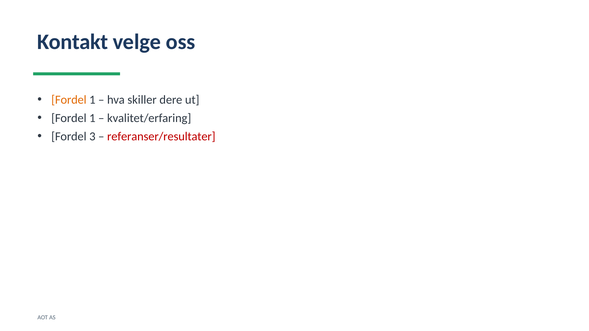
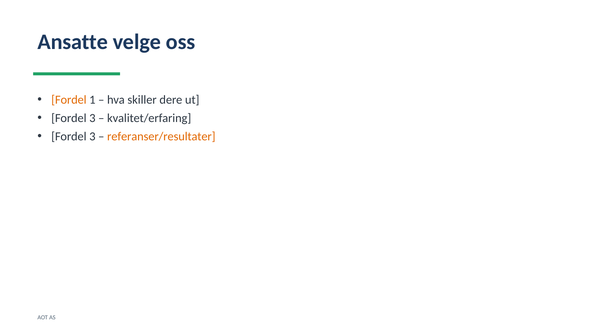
Kontakt: Kontakt -> Ansatte
1 at (92, 118): 1 -> 3
referanser/resultater colour: red -> orange
